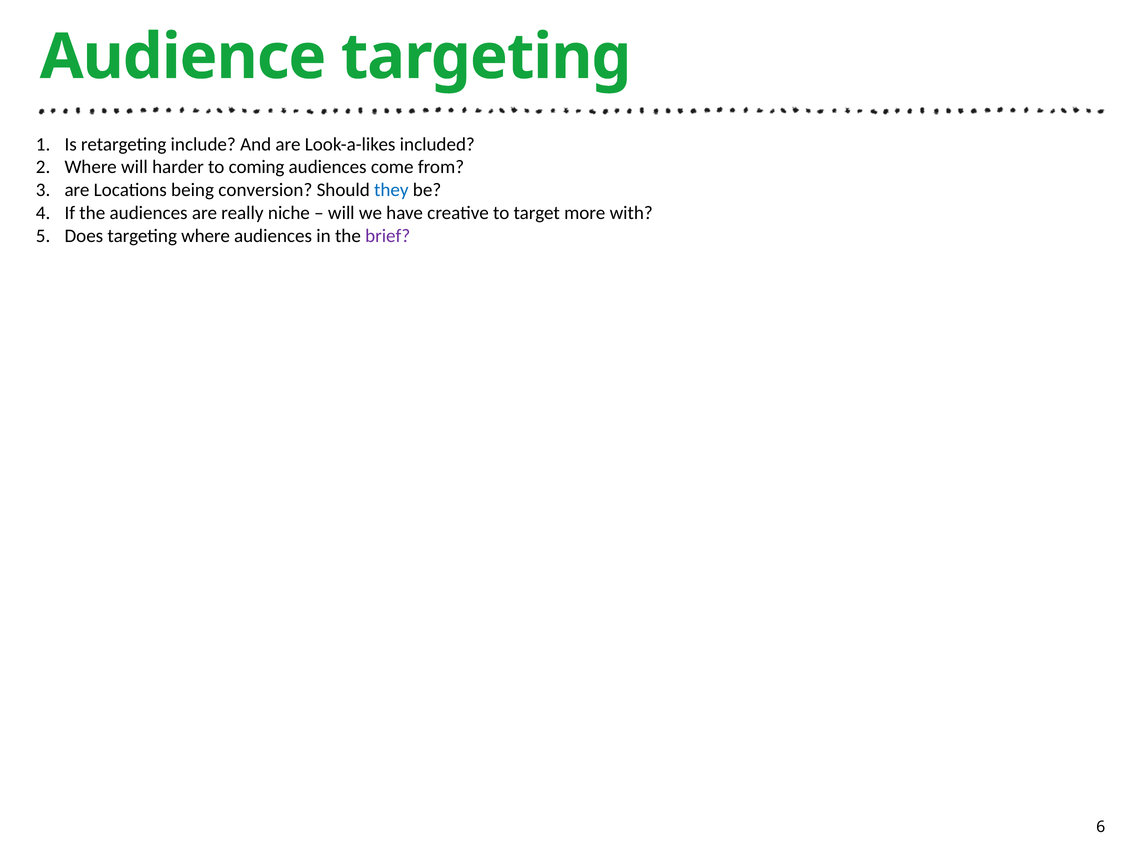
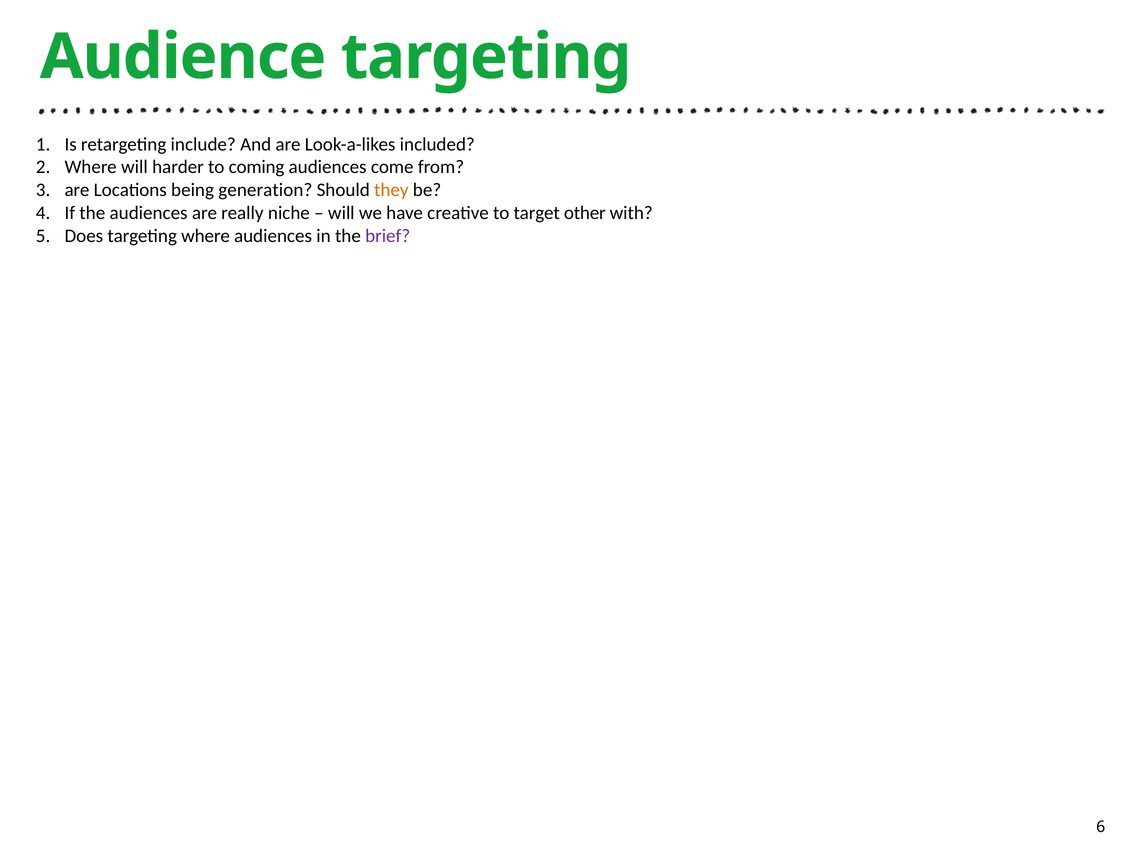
conversion: conversion -> generation
they colour: blue -> orange
more: more -> other
